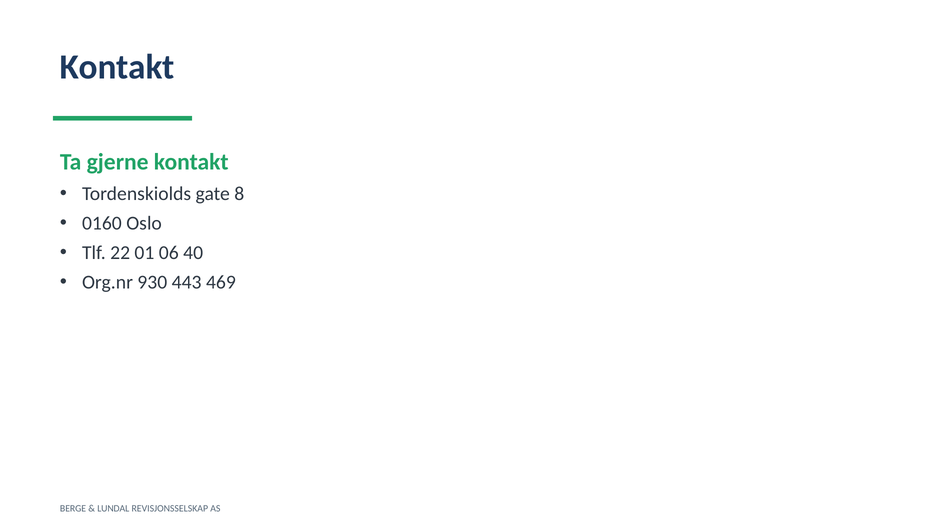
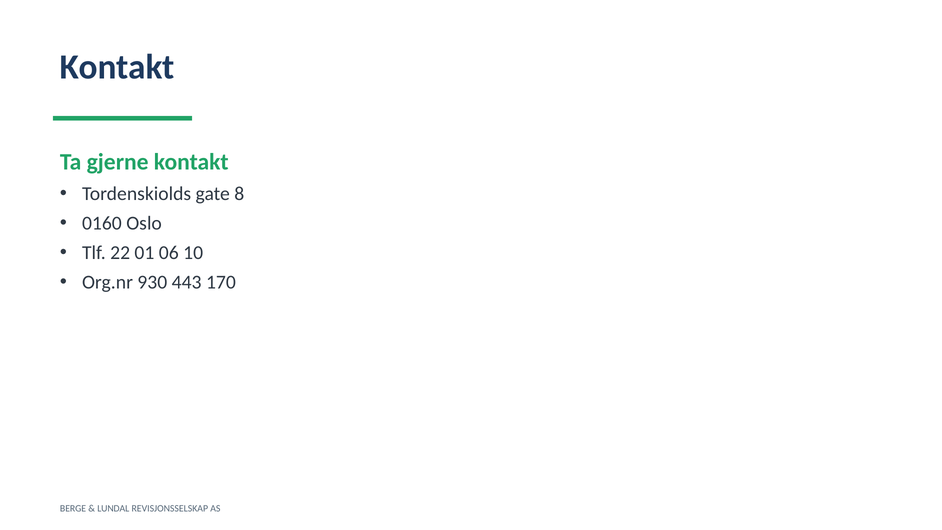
40: 40 -> 10
469: 469 -> 170
